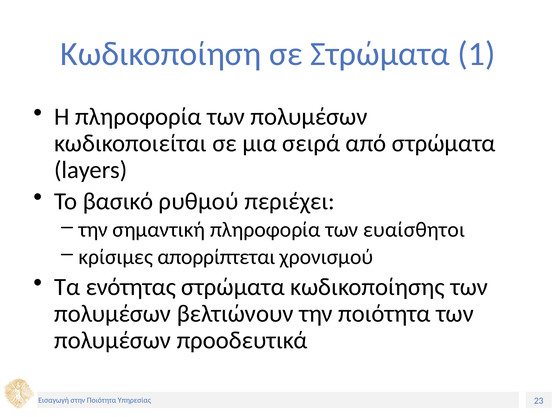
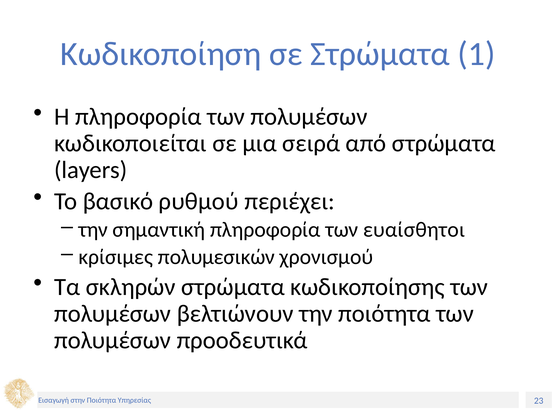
απορρίπτεται: απορρίπτεται -> πολυμεσικών
ενότητας: ενότητας -> σκληρών
